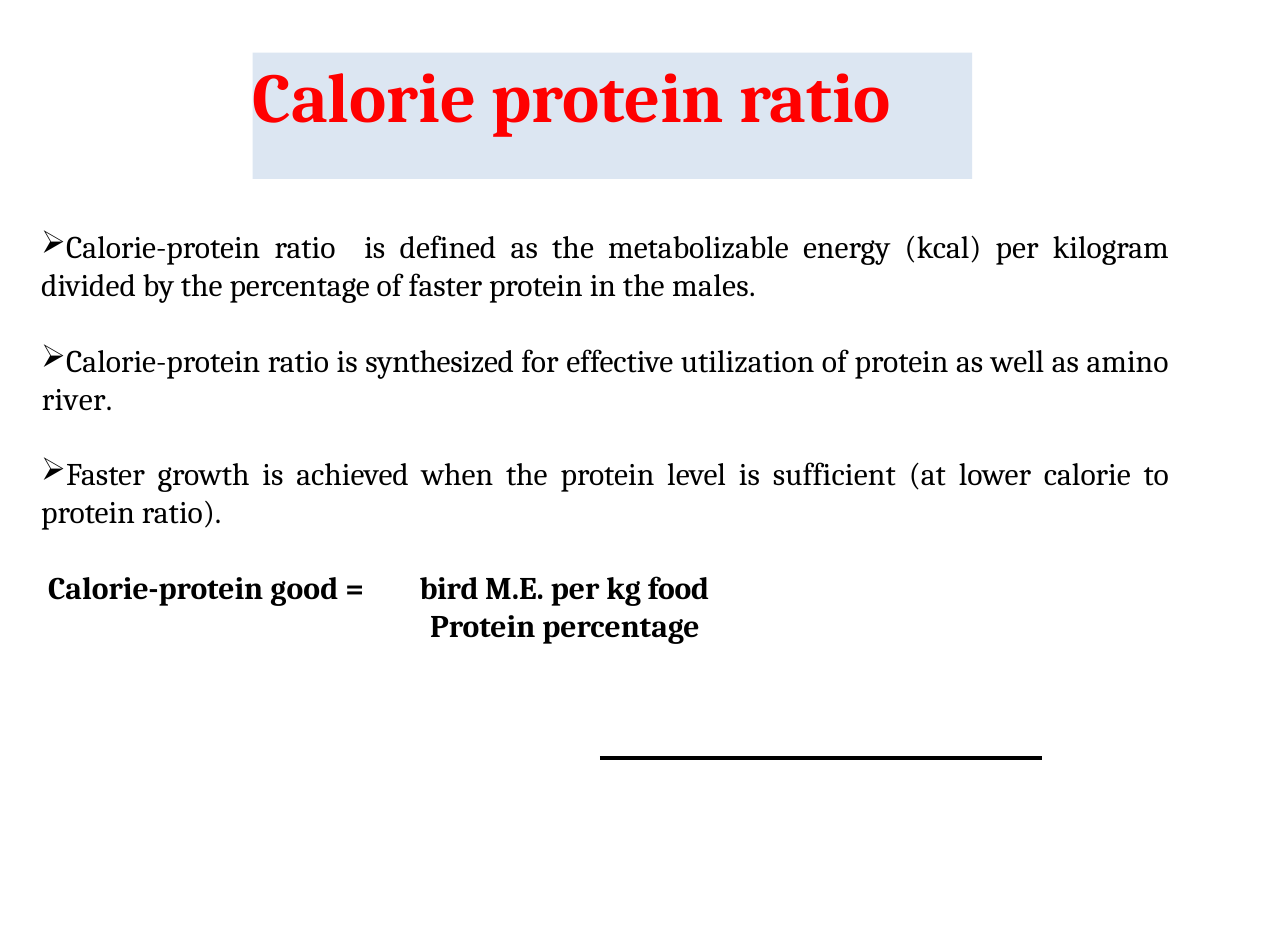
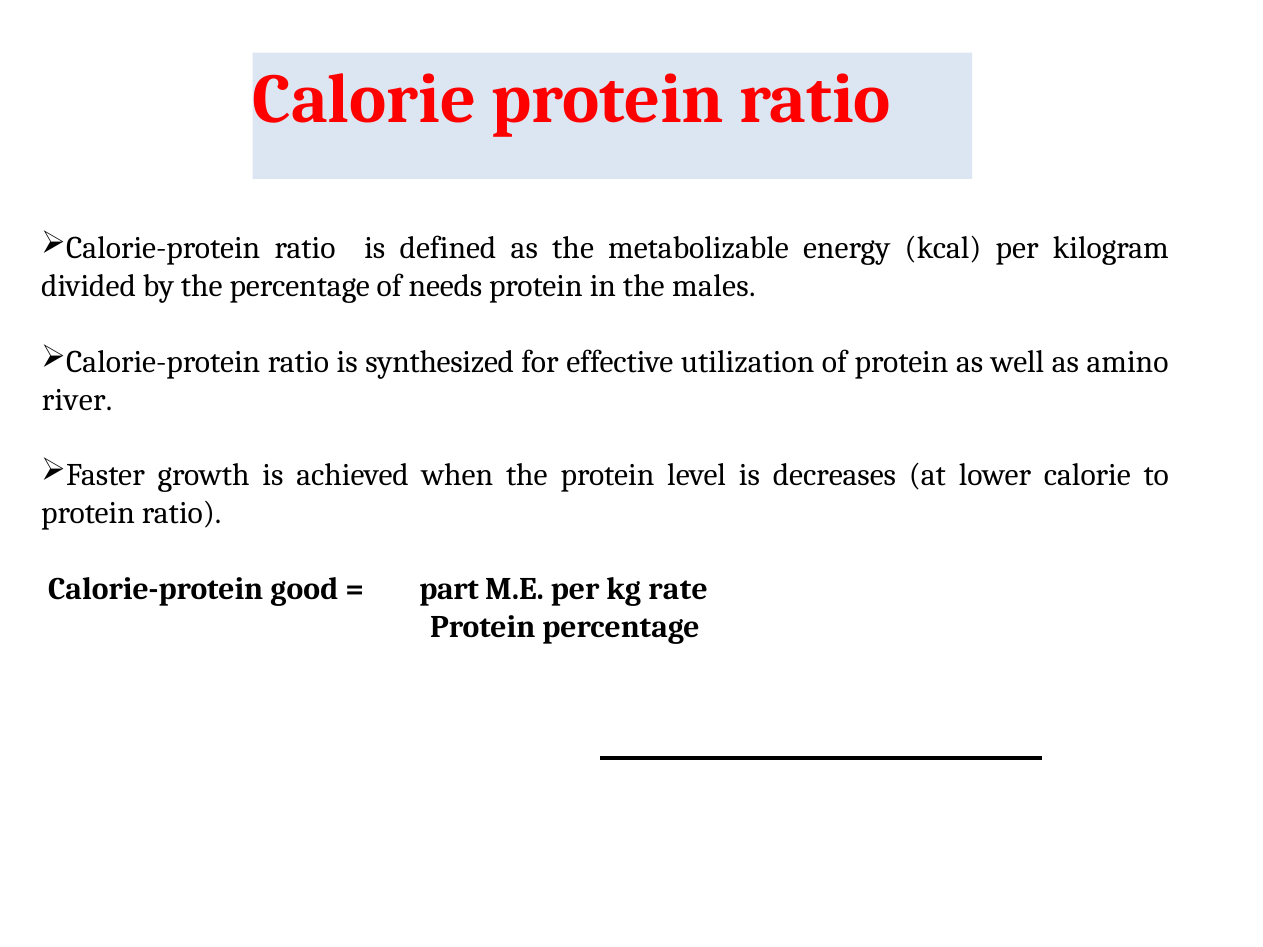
faster: faster -> needs
sufficient: sufficient -> decreases
bird: bird -> part
food: food -> rate
